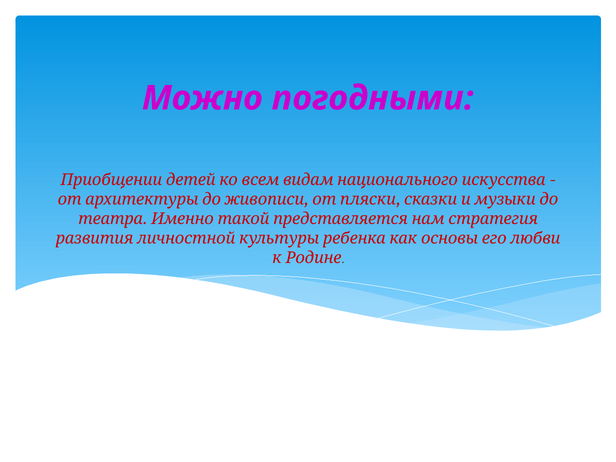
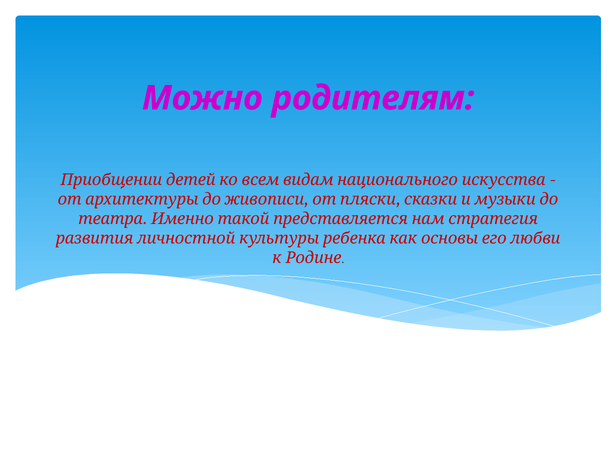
погодными: погодными -> родителям
